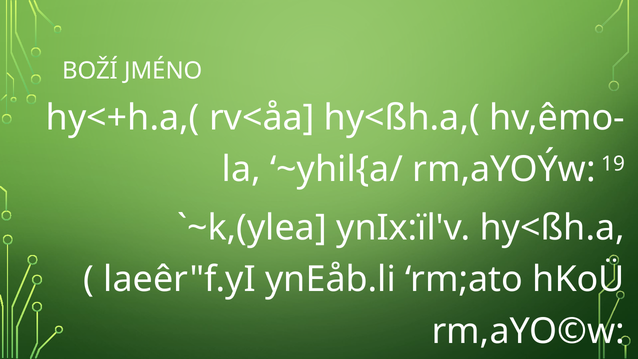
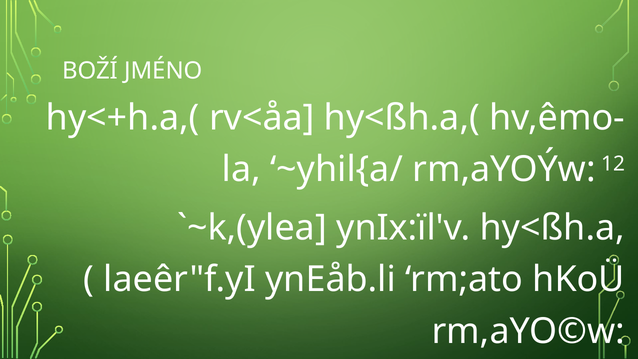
19: 19 -> 12
